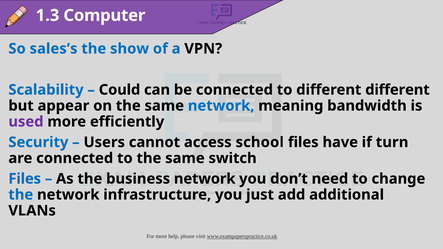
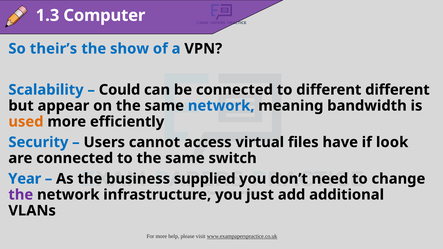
sales’s: sales’s -> their’s
used colour: purple -> orange
school: school -> virtual
turn: turn -> look
Files at (25, 179): Files -> Year
business network: network -> supplied
the at (21, 195) colour: blue -> purple
